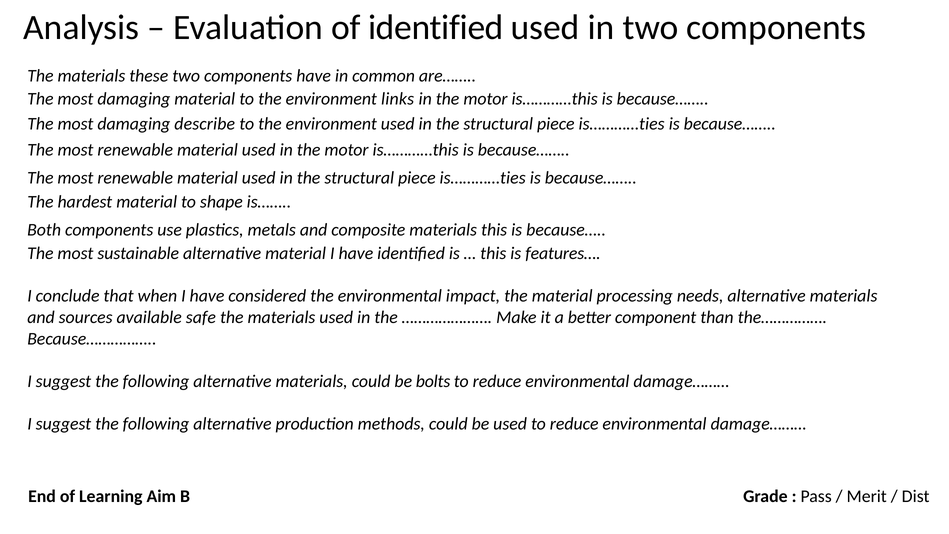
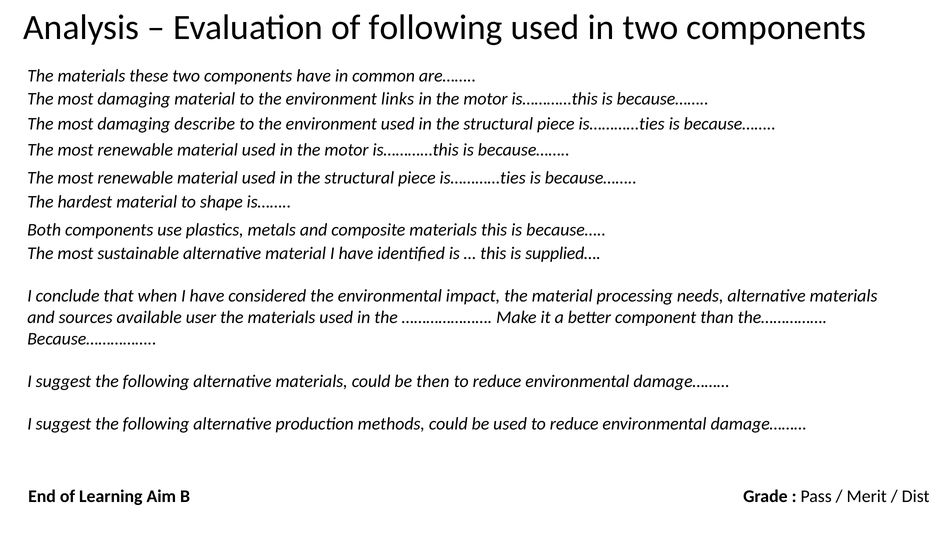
of identified: identified -> following
features…: features… -> supplied…
safe: safe -> user
bolts: bolts -> then
